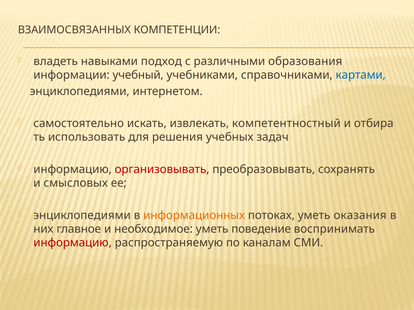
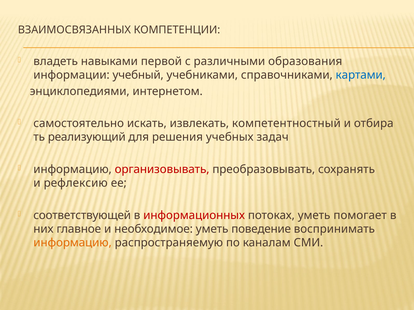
подход: подход -> первой
использовать: использовать -> реализующий
смысловых: смысловых -> рефлексию
энциклопедиями at (82, 216): энциклопедиями -> соответствующей
информационных colour: orange -> red
оказания: оказания -> помогает
информацию at (73, 243) colour: red -> orange
